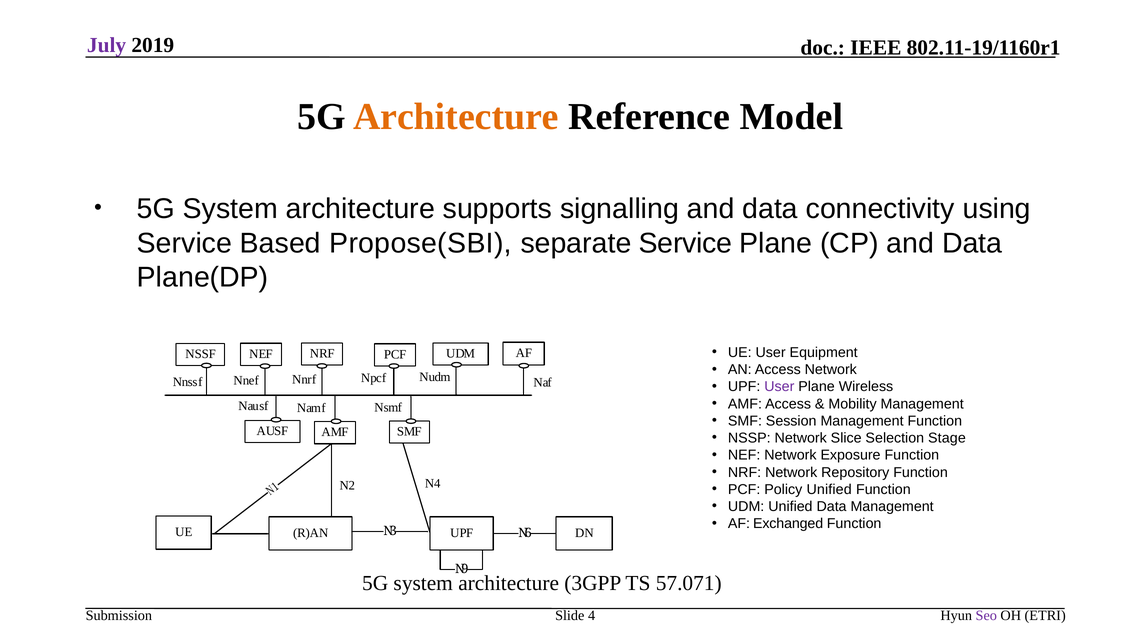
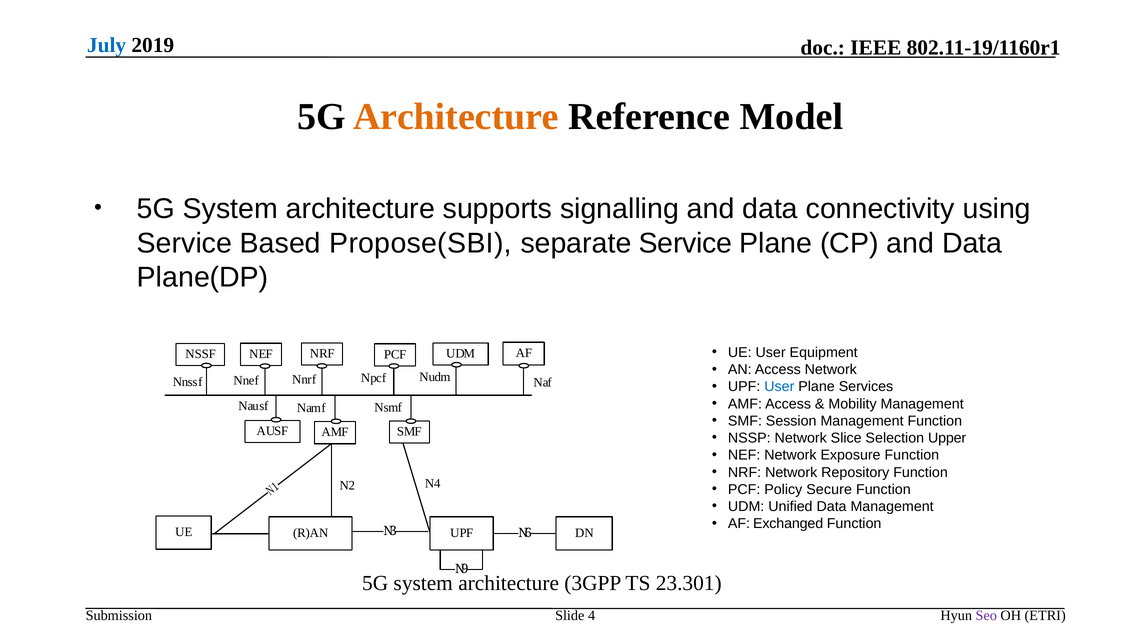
July colour: purple -> blue
User at (779, 387) colour: purple -> blue
Wireless: Wireless -> Services
Stage: Stage -> Upper
Policy Unified: Unified -> Secure
57.071: 57.071 -> 23.301
